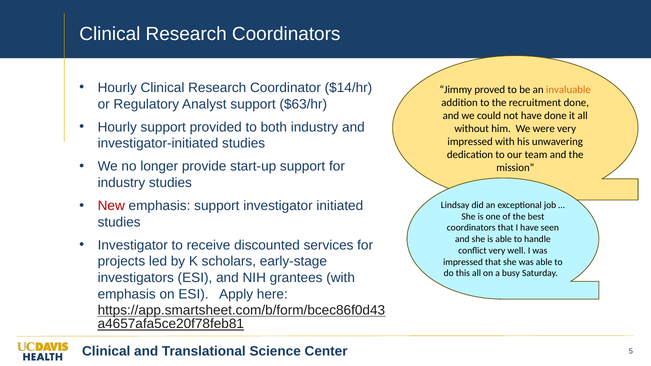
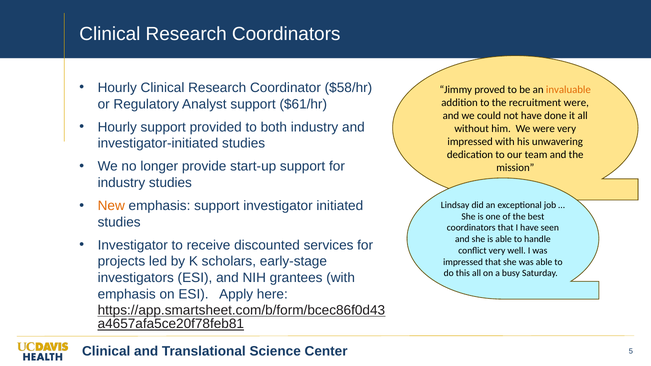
$14/hr: $14/hr -> $58/hr
$63/hr: $63/hr -> $61/hr
recruitment done: done -> were
New colour: red -> orange
